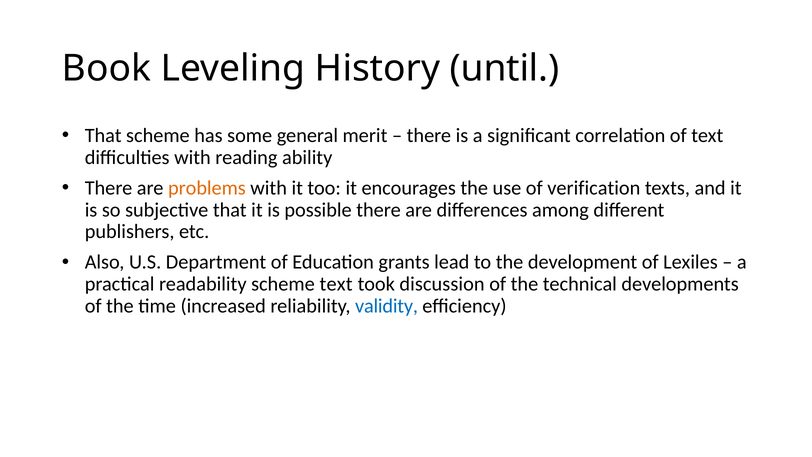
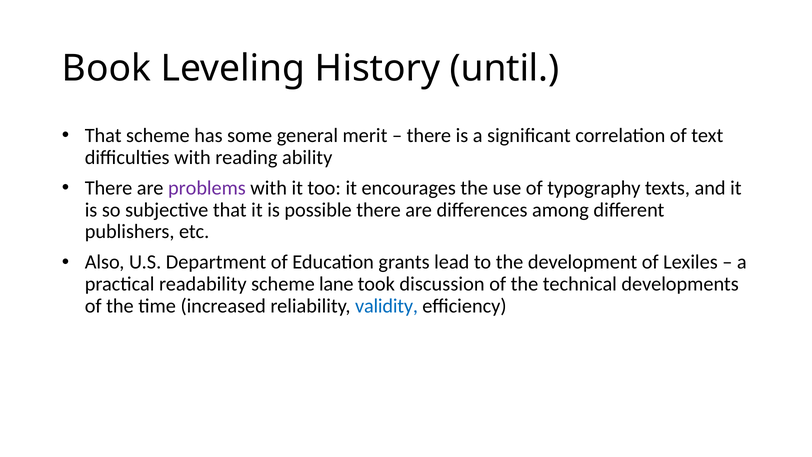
problems colour: orange -> purple
verification: verification -> typography
scheme text: text -> lane
